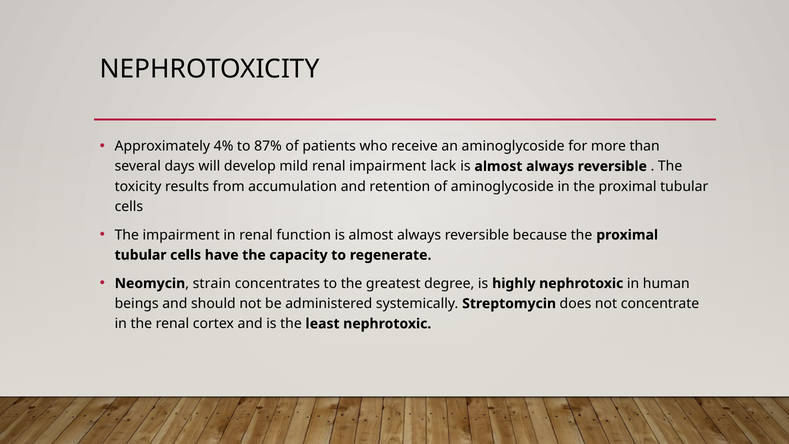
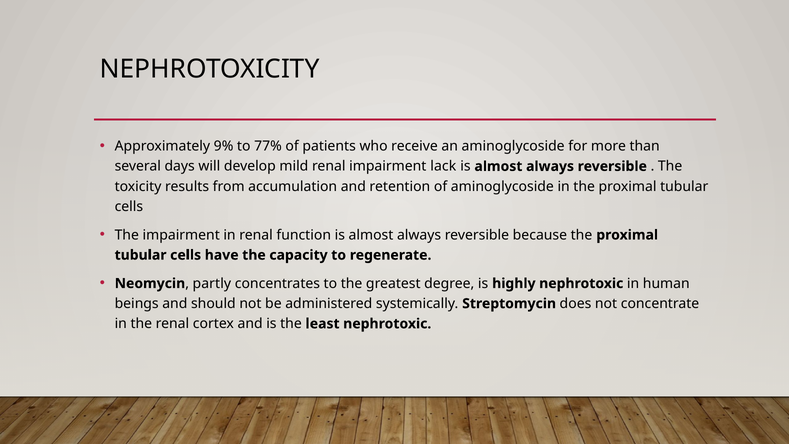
4%: 4% -> 9%
87%: 87% -> 77%
strain: strain -> partly
